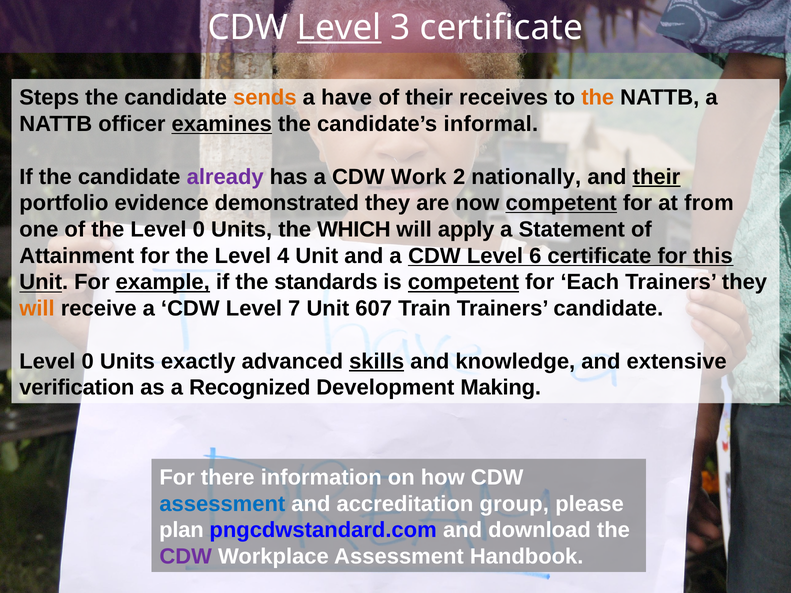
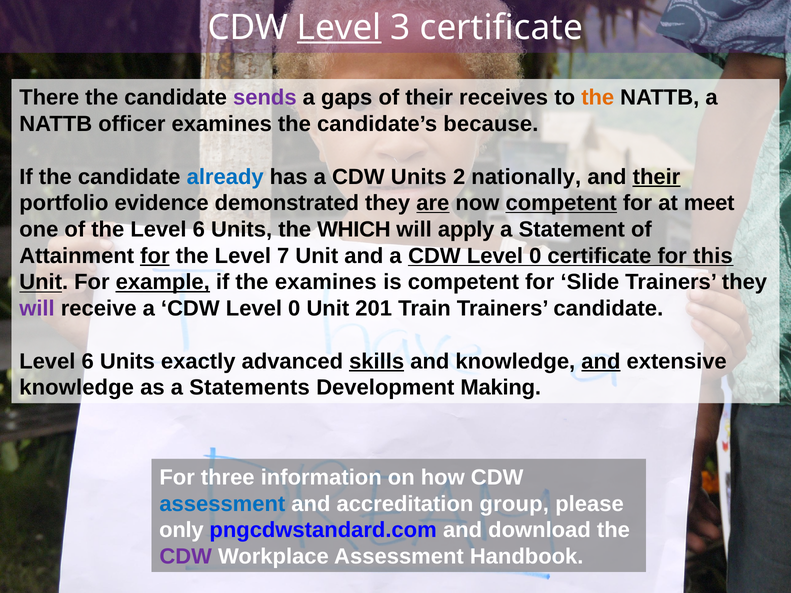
Steps: Steps -> There
sends colour: orange -> purple
have: have -> gaps
examines at (222, 124) underline: present -> none
informal: informal -> because
already colour: purple -> blue
CDW Work: Work -> Units
are underline: none -> present
from: from -> meet
the Level 0: 0 -> 6
for at (155, 256) underline: none -> present
4: 4 -> 7
6 at (535, 256): 6 -> 0
the standards: standards -> examines
competent at (463, 282) underline: present -> none
Each: Each -> Slide
will at (37, 309) colour: orange -> purple
7 at (294, 309): 7 -> 0
607: 607 -> 201
0 at (88, 361): 0 -> 6
and at (601, 361) underline: none -> present
verification at (77, 388): verification -> knowledge
Recognized: Recognized -> Statements
there: there -> three
plan: plan -> only
